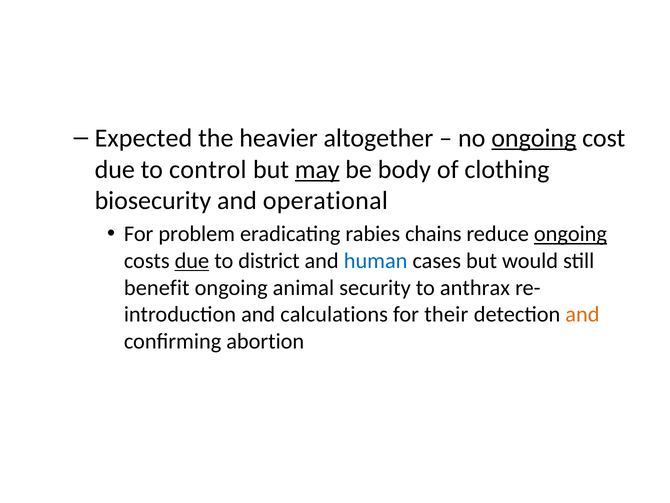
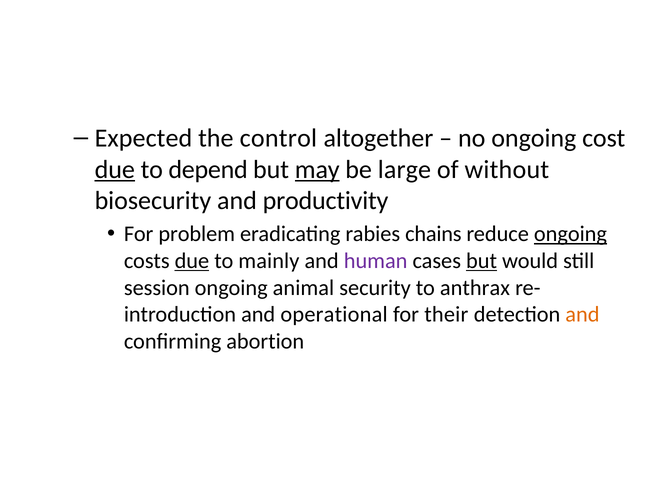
heavier: heavier -> control
ongoing at (534, 138) underline: present -> none
due at (115, 169) underline: none -> present
control: control -> depend
body: body -> large
clothing: clothing -> without
operational: operational -> productivity
district: district -> mainly
human colour: blue -> purple
but at (481, 261) underline: none -> present
benefit: benefit -> session
calculations: calculations -> operational
